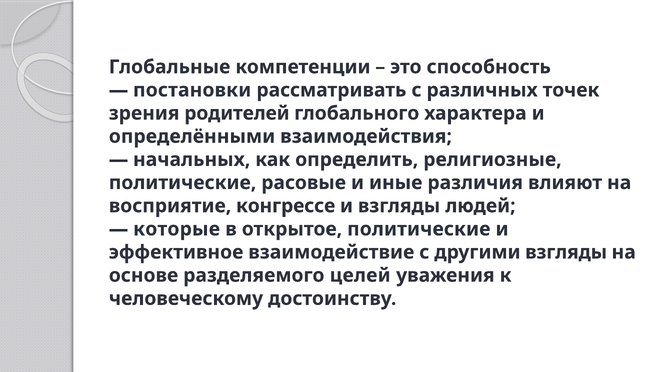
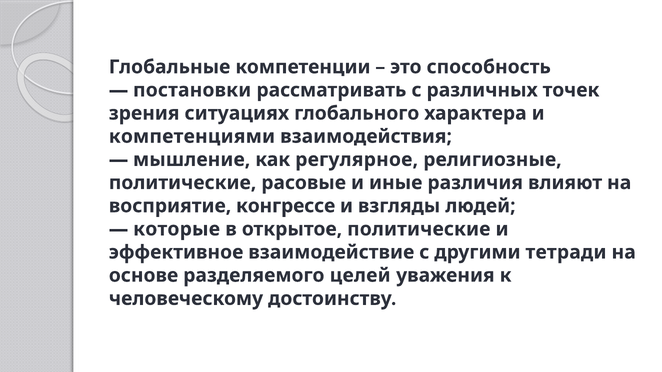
родителей: родителей -> ситуациях
определёнными: определёнными -> компетенциями
начальных: начальных -> мышление
определить: определить -> регулярное
другими взгляды: взгляды -> тетради
